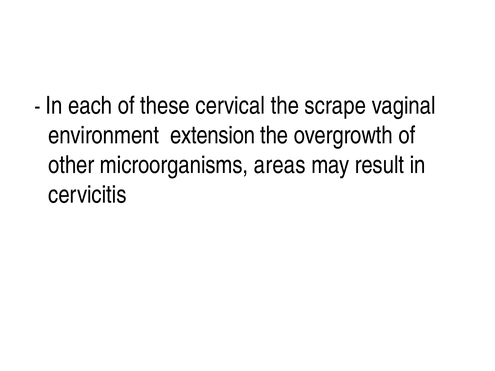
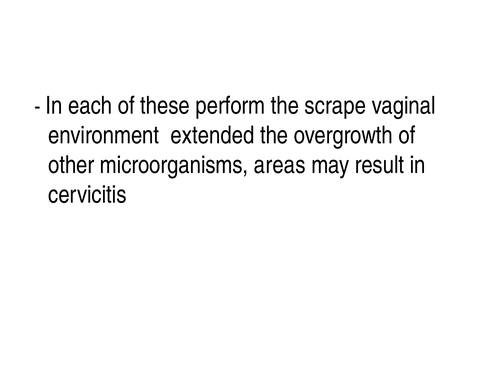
cervical: cervical -> perform
extension: extension -> extended
